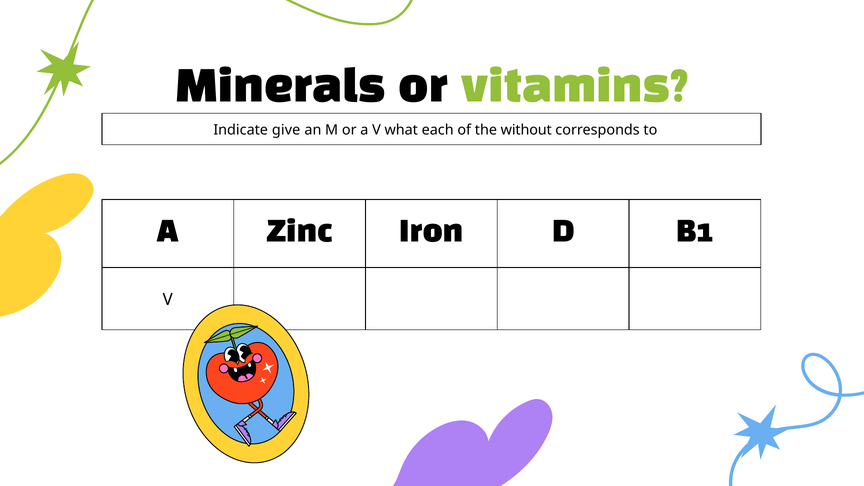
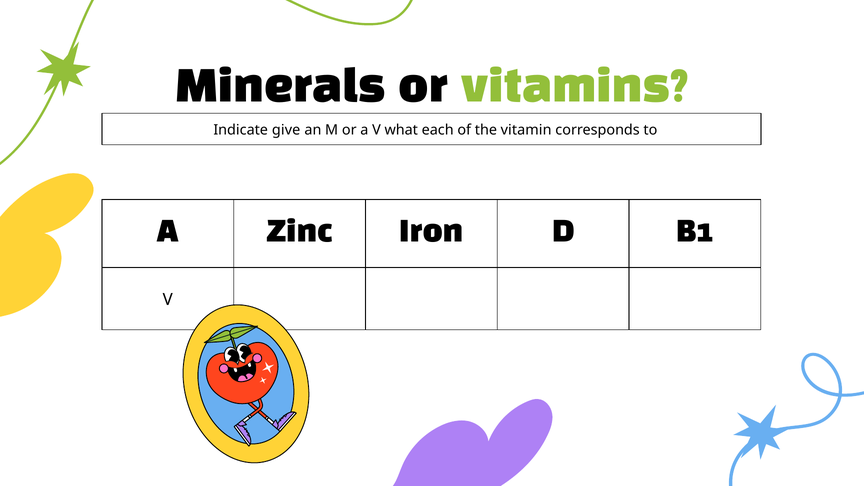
without: without -> vitamin
